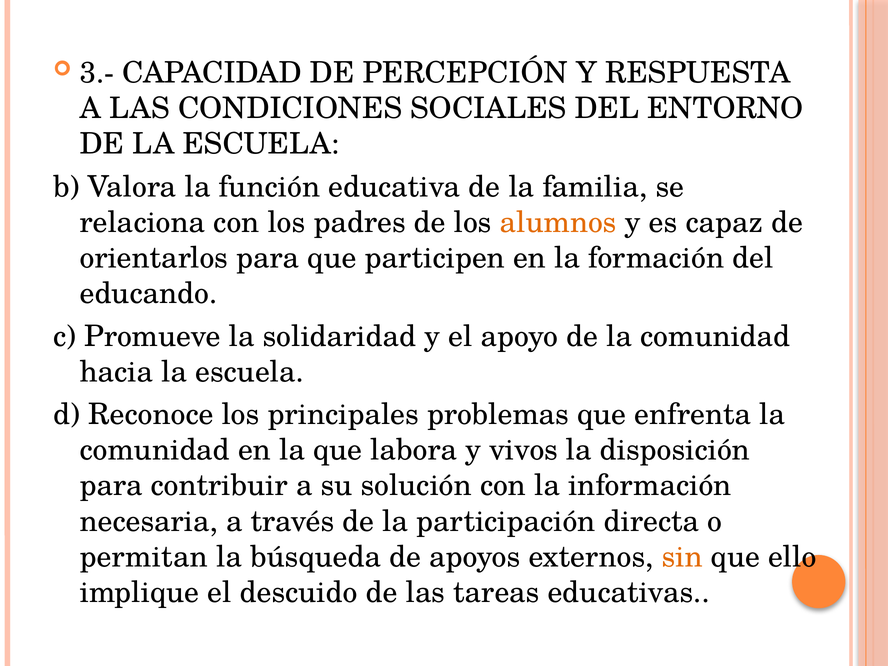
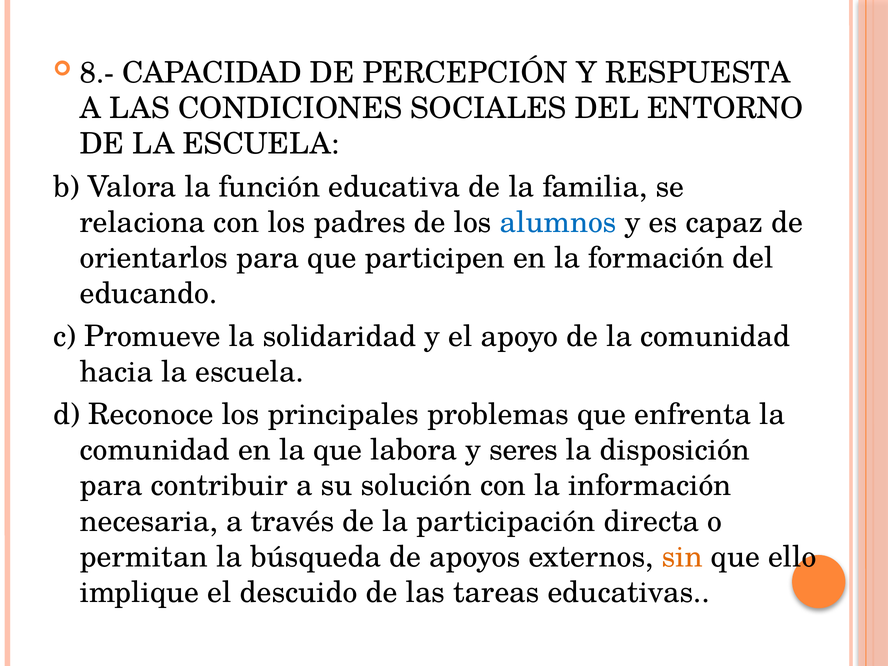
3.-: 3.- -> 8.-
alumnos colour: orange -> blue
vivos: vivos -> seres
